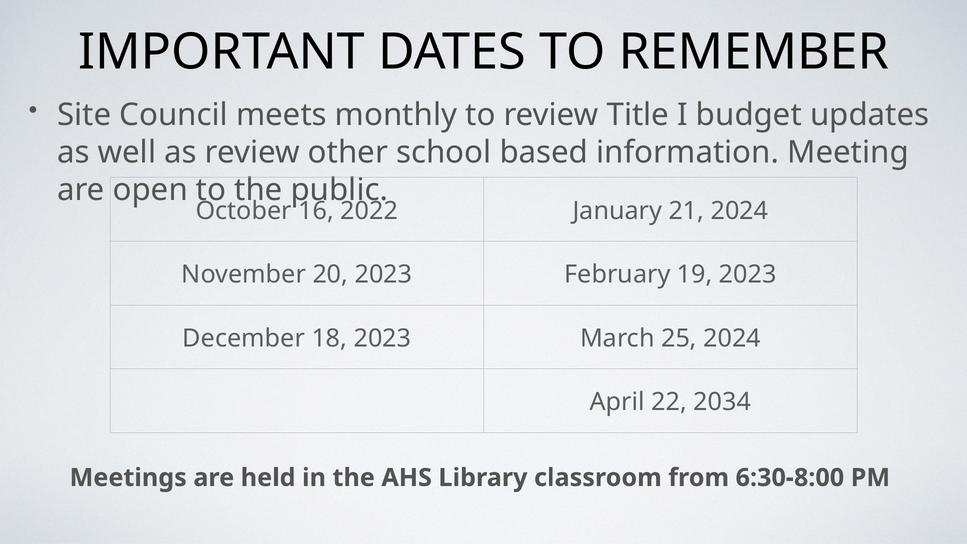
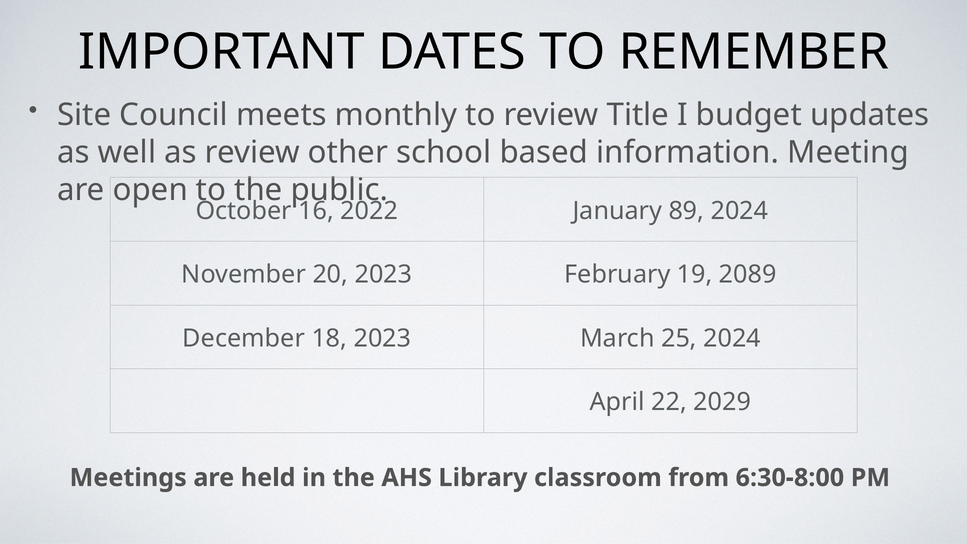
21: 21 -> 89
19 2023: 2023 -> 2089
2034: 2034 -> 2029
